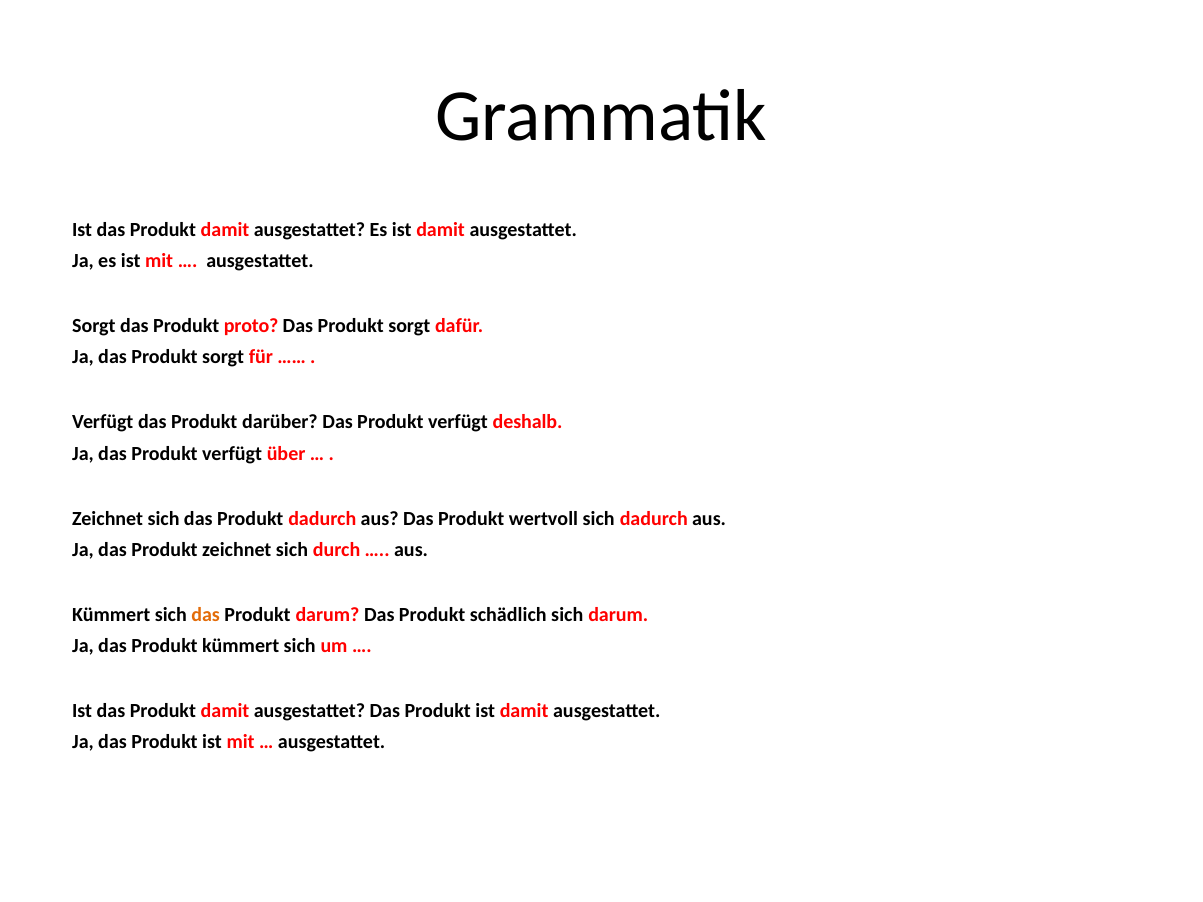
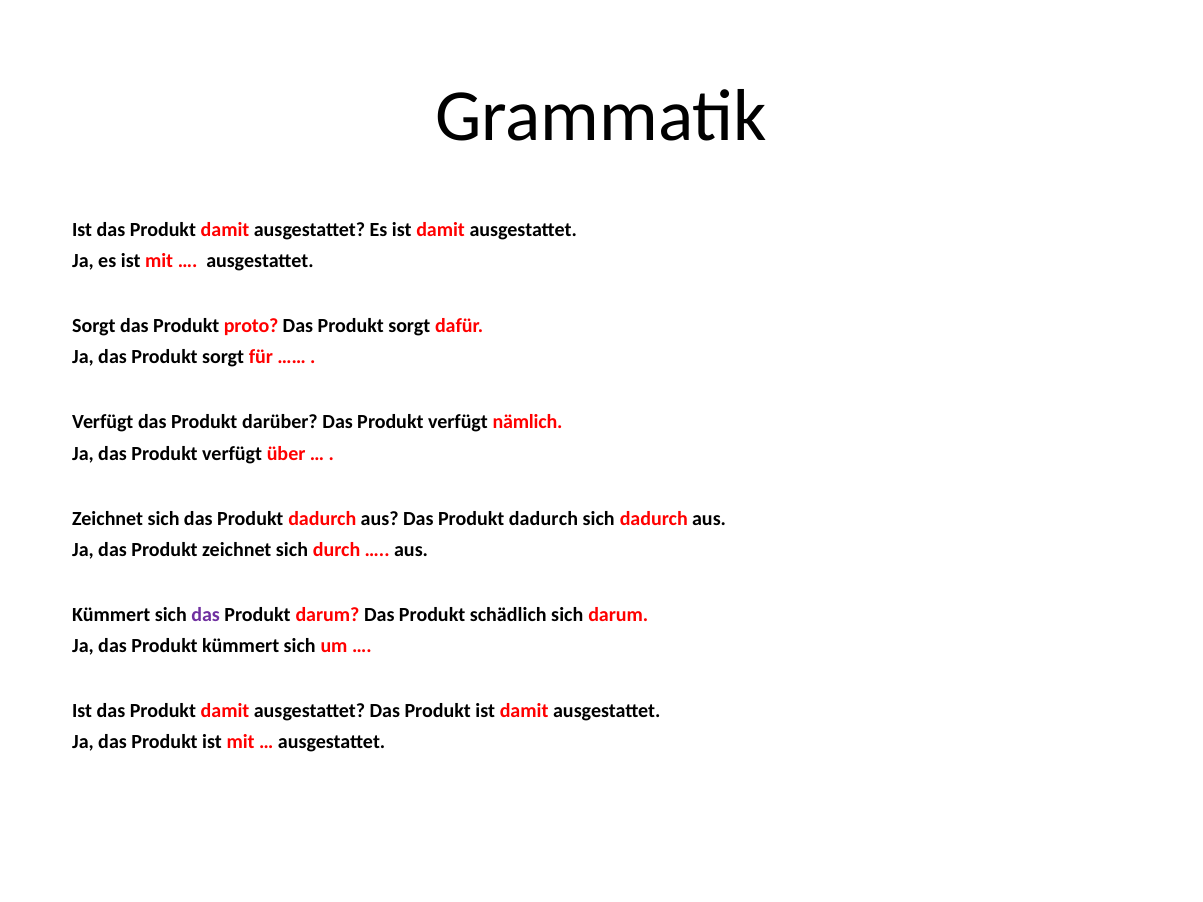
deshalb: deshalb -> nämlich
aus Das Produkt wertvoll: wertvoll -> dadurch
das at (206, 615) colour: orange -> purple
